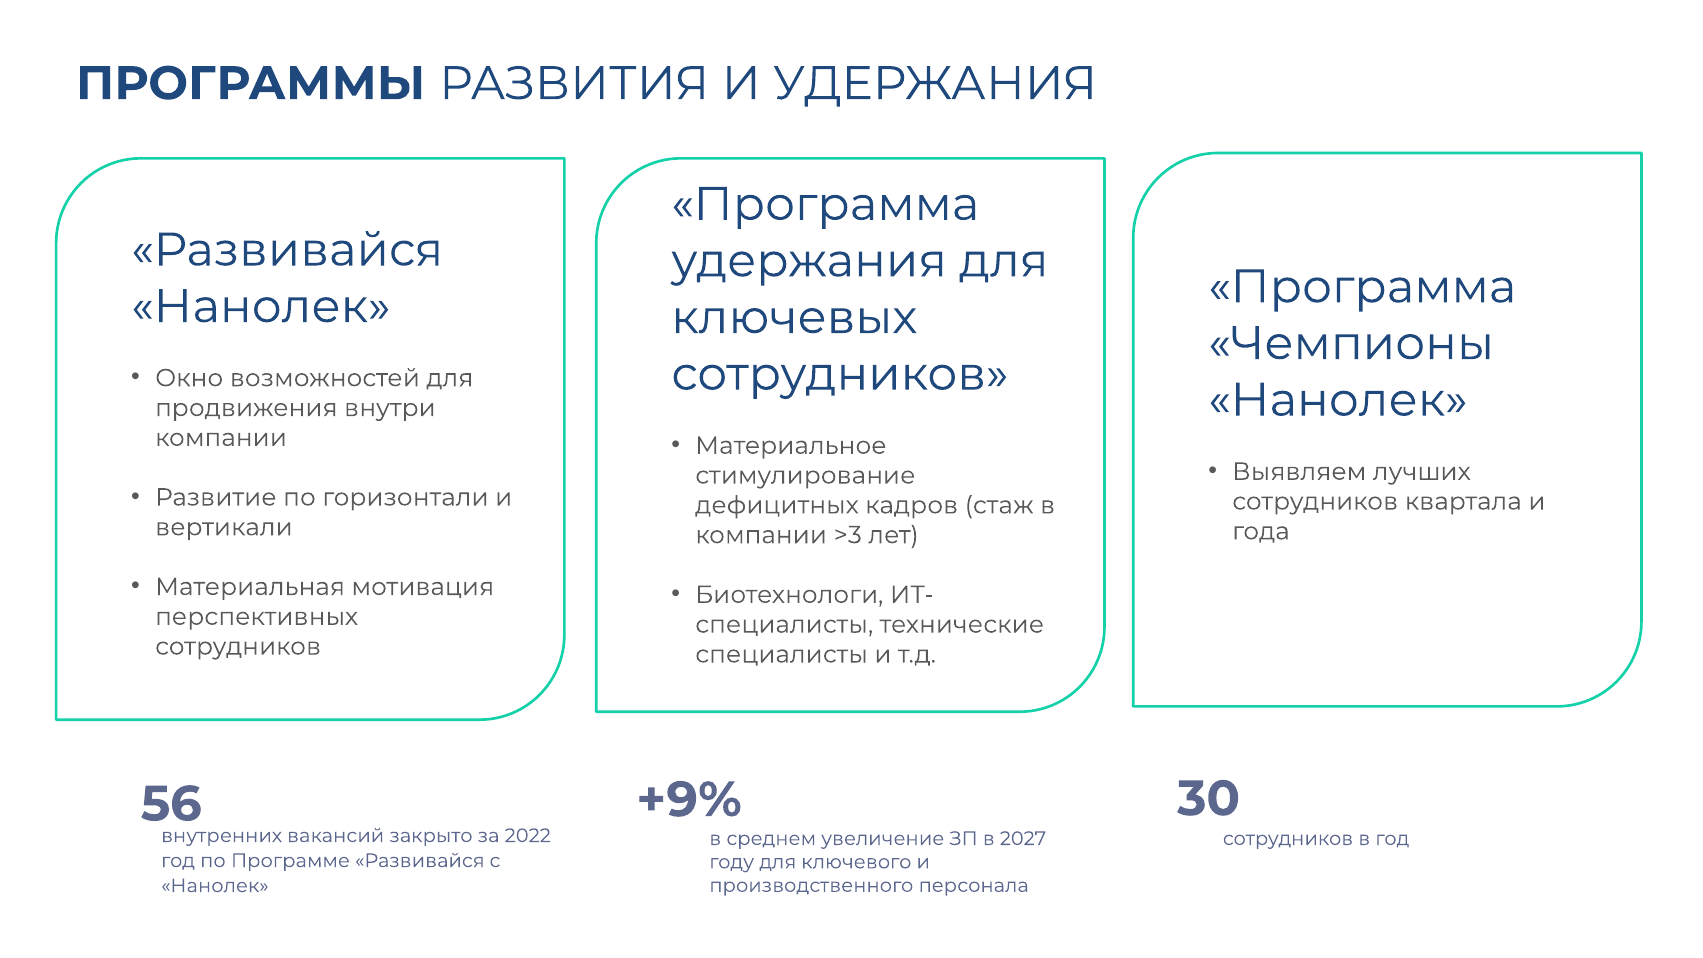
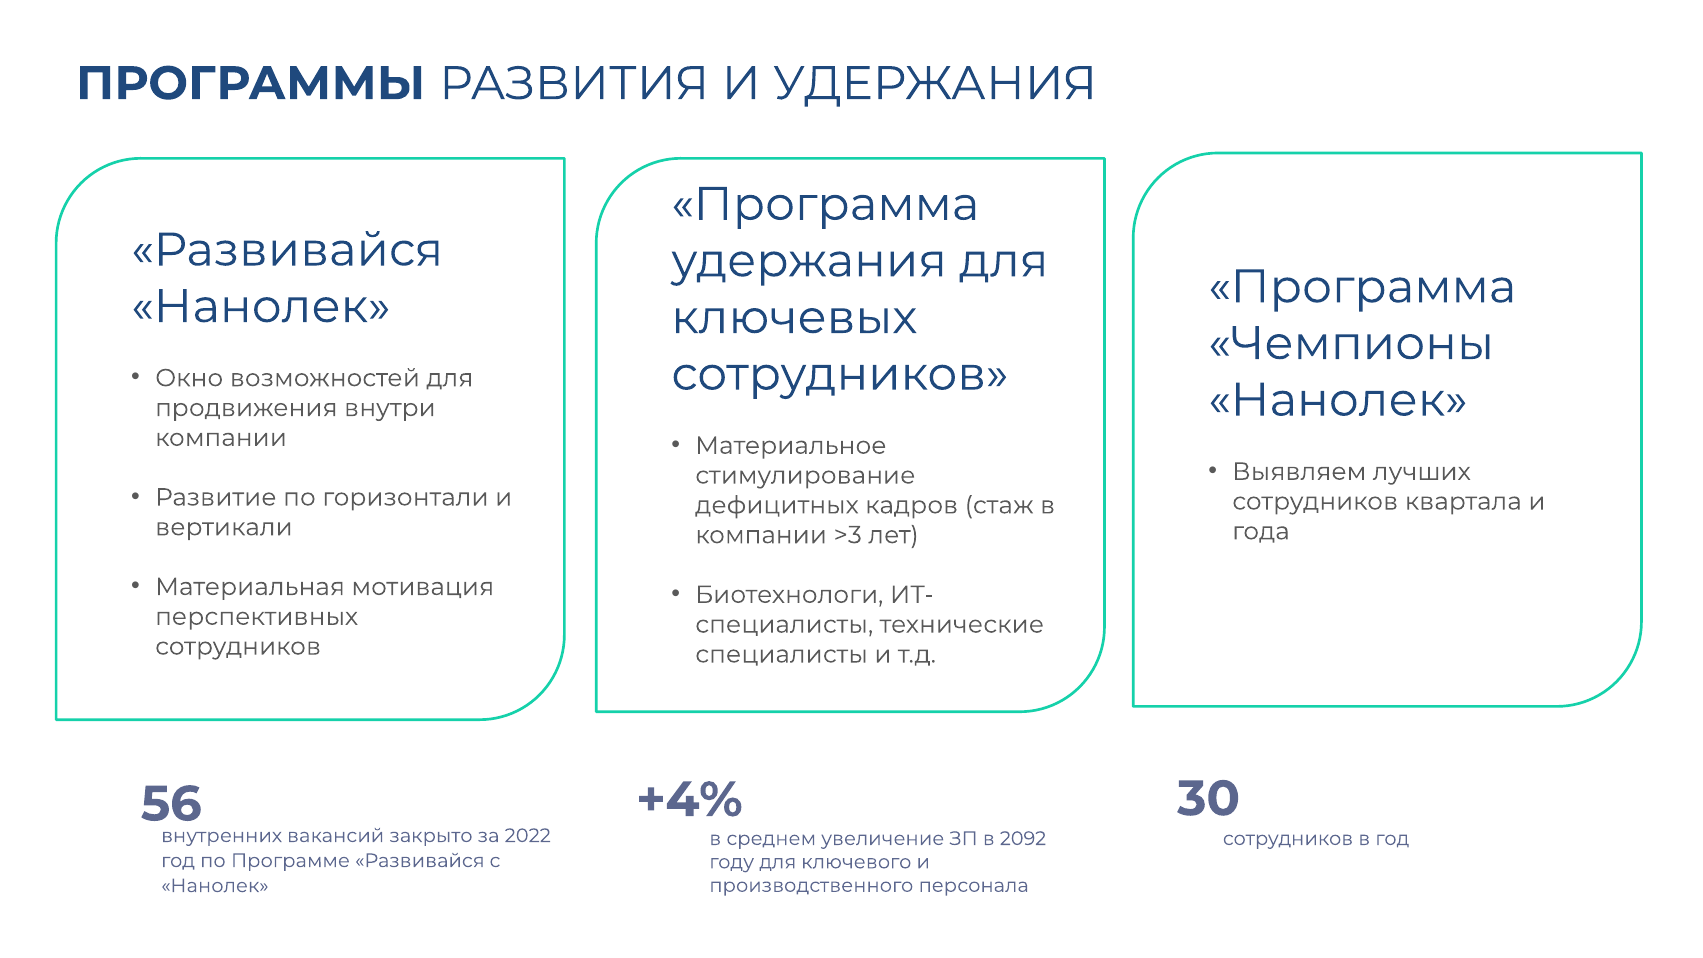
+9%: +9% -> +4%
2027: 2027 -> 2092
